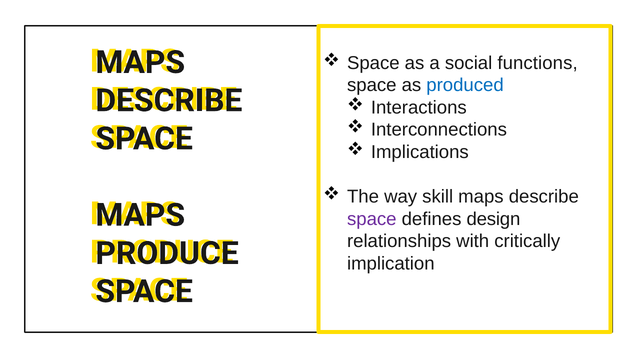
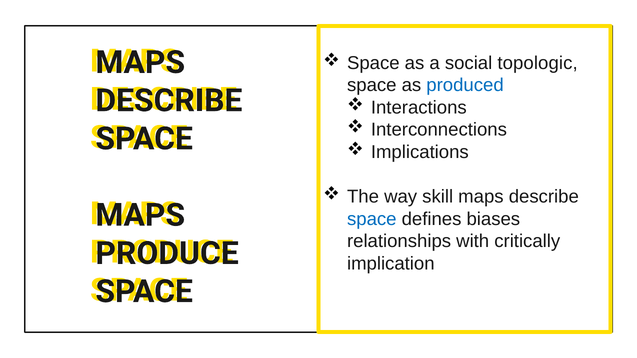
functions: functions -> topologic
space at (372, 219) colour: purple -> blue
design: design -> biases
